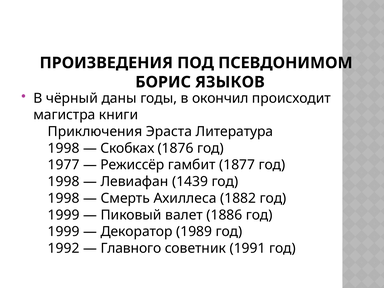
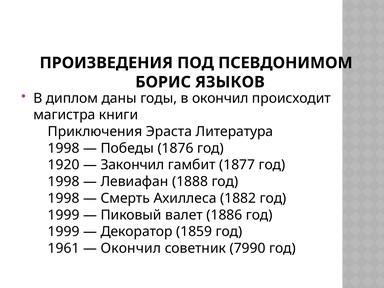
чёрный: чёрный -> диплом
Скобках: Скобках -> Победы
1977: 1977 -> 1920
Режиссёр: Режиссёр -> Закончил
1439: 1439 -> 1888
1989: 1989 -> 1859
1992: 1992 -> 1961
Главного at (131, 248): Главного -> Окончил
1991: 1991 -> 7990
